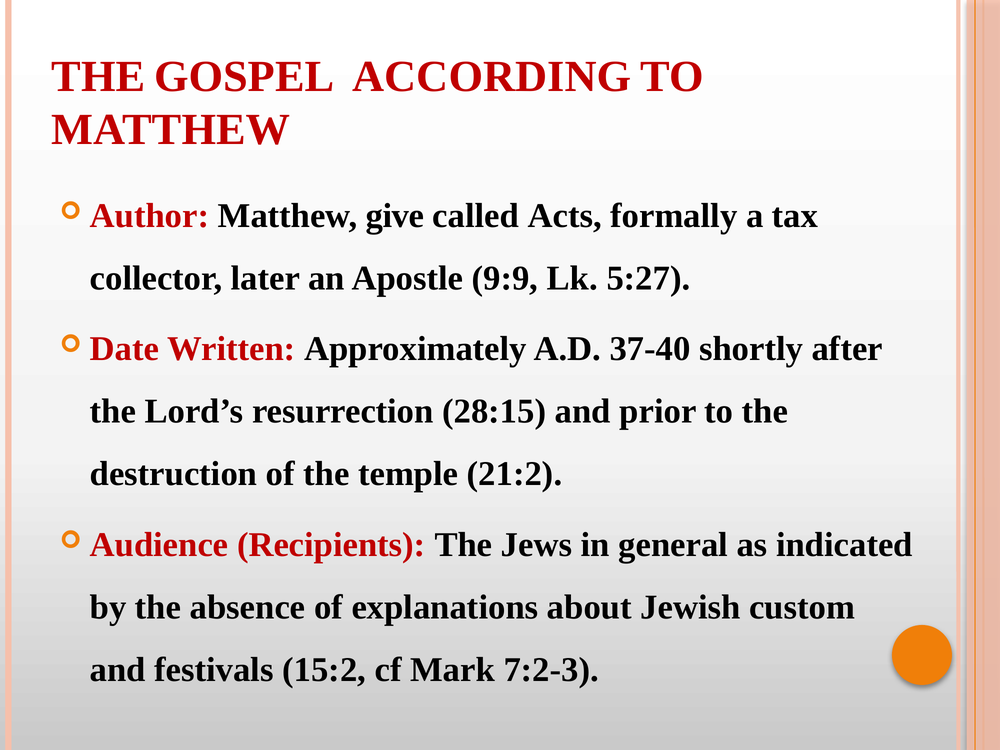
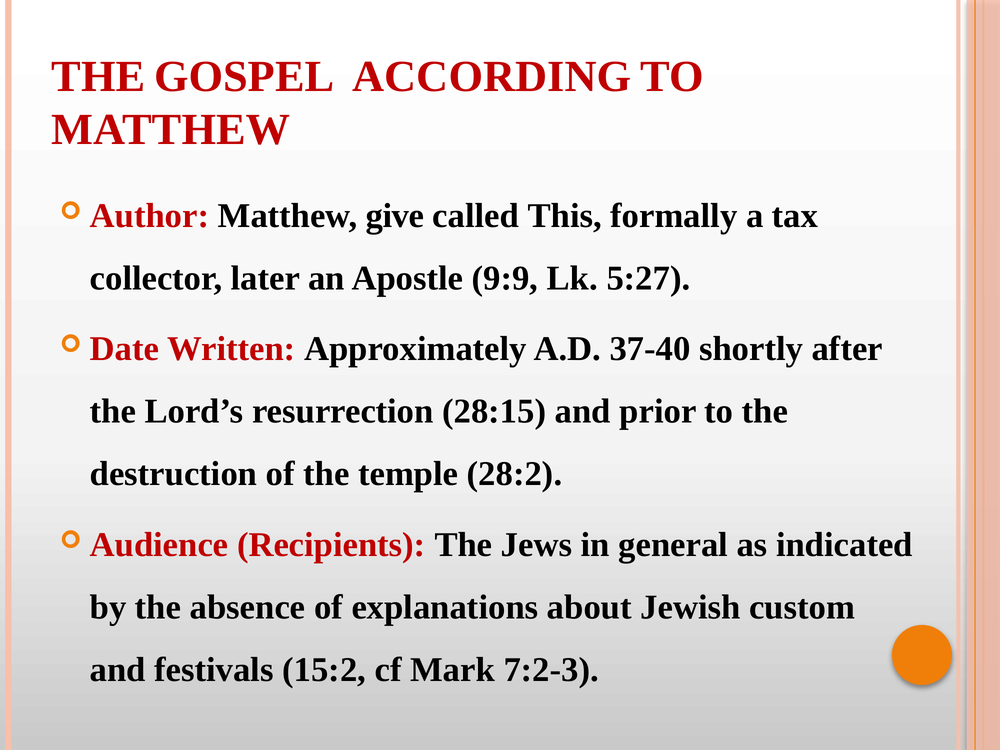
Acts: Acts -> This
21:2: 21:2 -> 28:2
